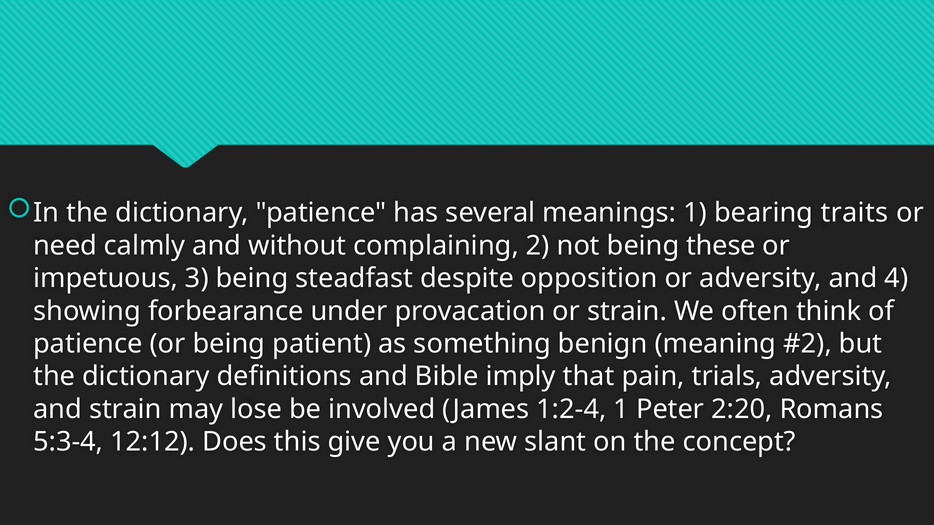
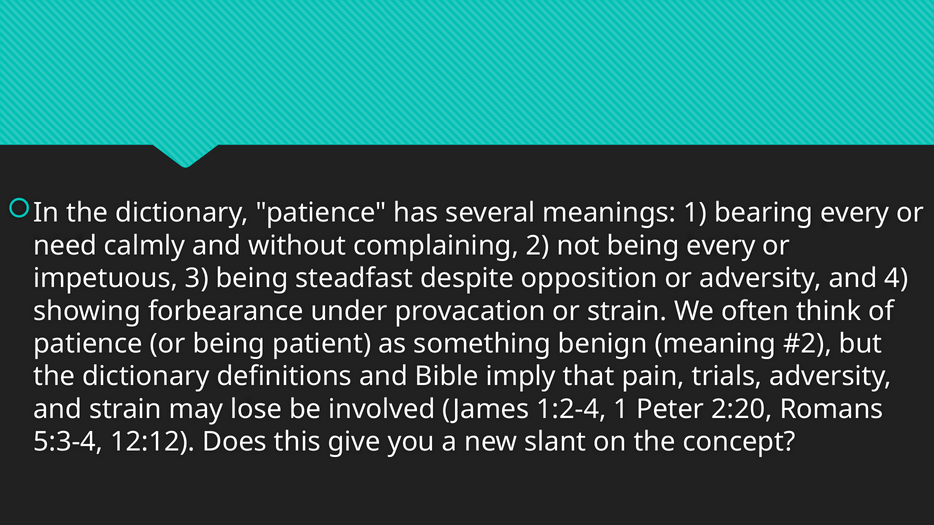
bearing traits: traits -> every
being these: these -> every
